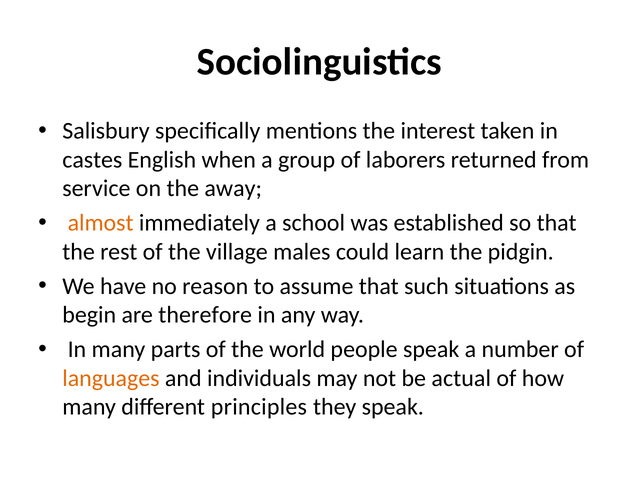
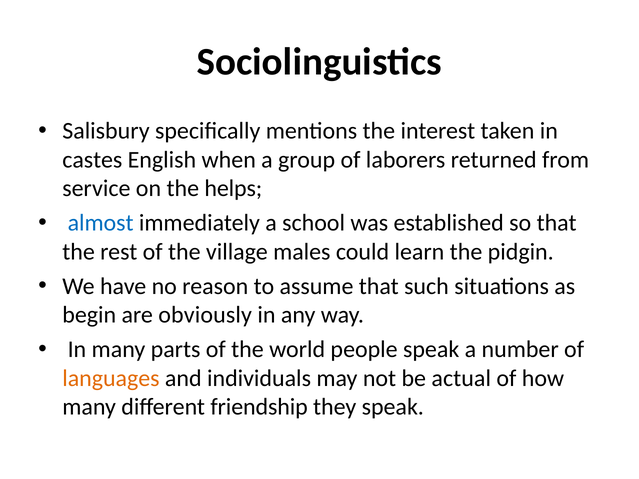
away: away -> helps
almost colour: orange -> blue
therefore: therefore -> obviously
principles: principles -> friendship
